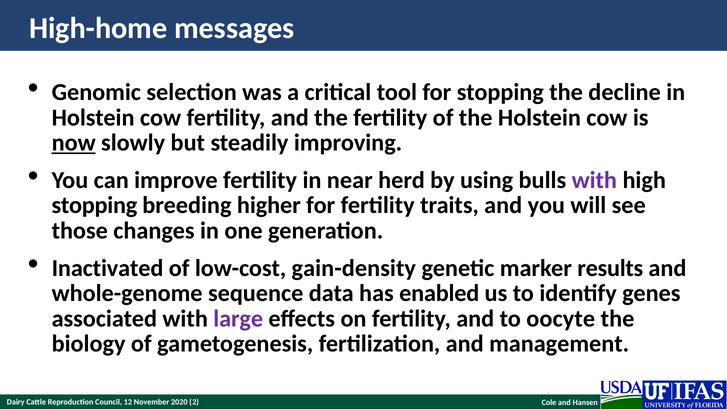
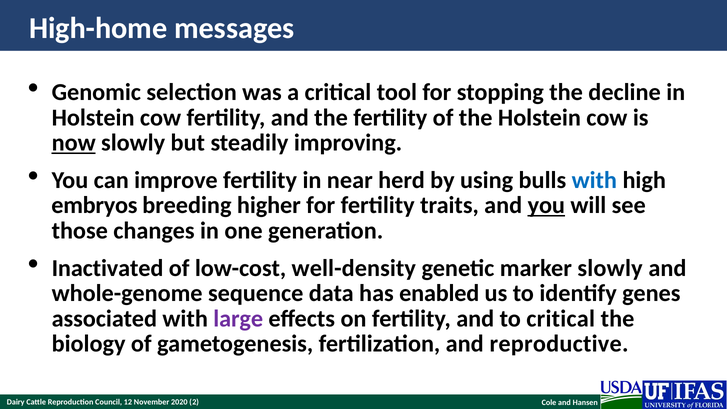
with at (594, 180) colour: purple -> blue
stopping at (94, 205): stopping -> embryos
you at (546, 205) underline: none -> present
gain-density: gain-density -> well-density
marker results: results -> slowly
to oocyte: oocyte -> critical
management: management -> reproductive
